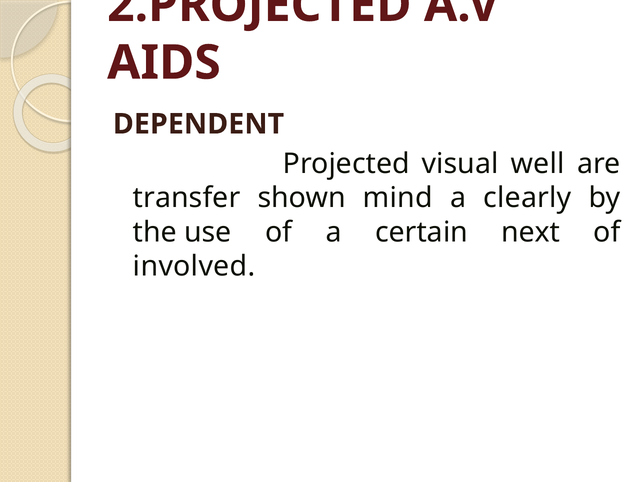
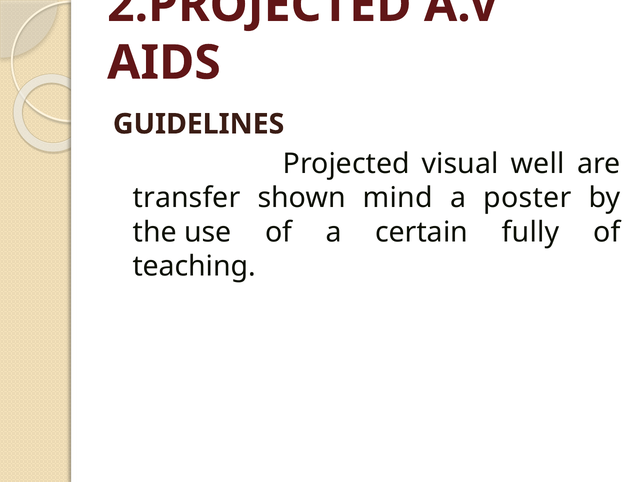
DEPENDENT: DEPENDENT -> GUIDELINES
clearly: clearly -> poster
next: next -> fully
involved: involved -> teaching
